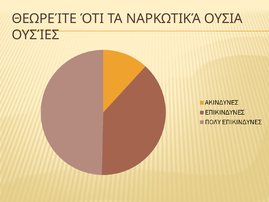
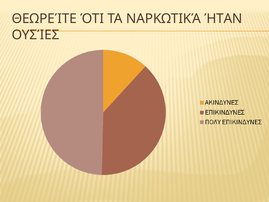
ΟΥΣΙΑ: ΟΥΣΙΑ -> ΉΤΑΝ
